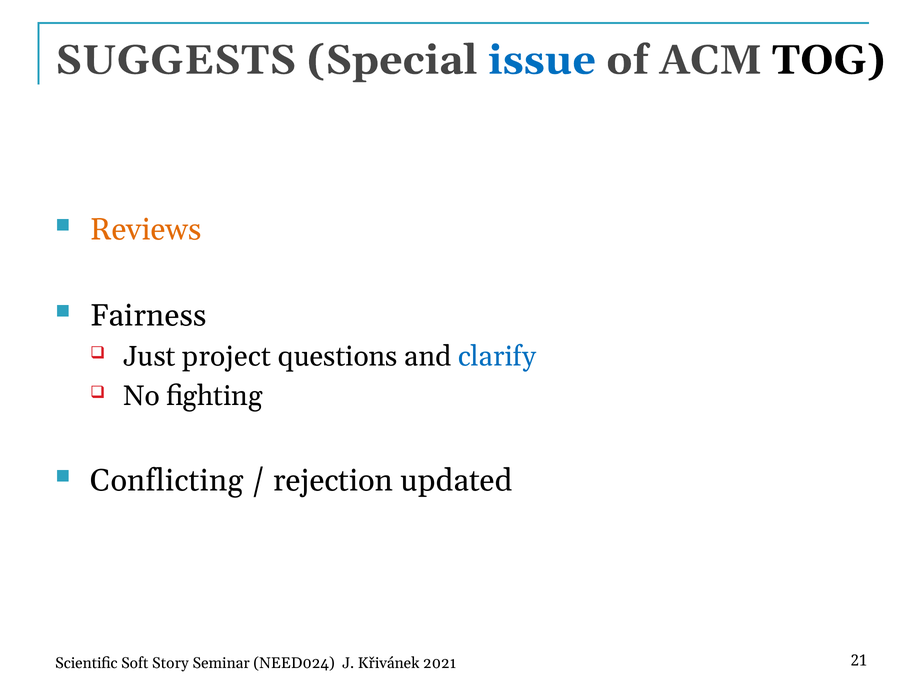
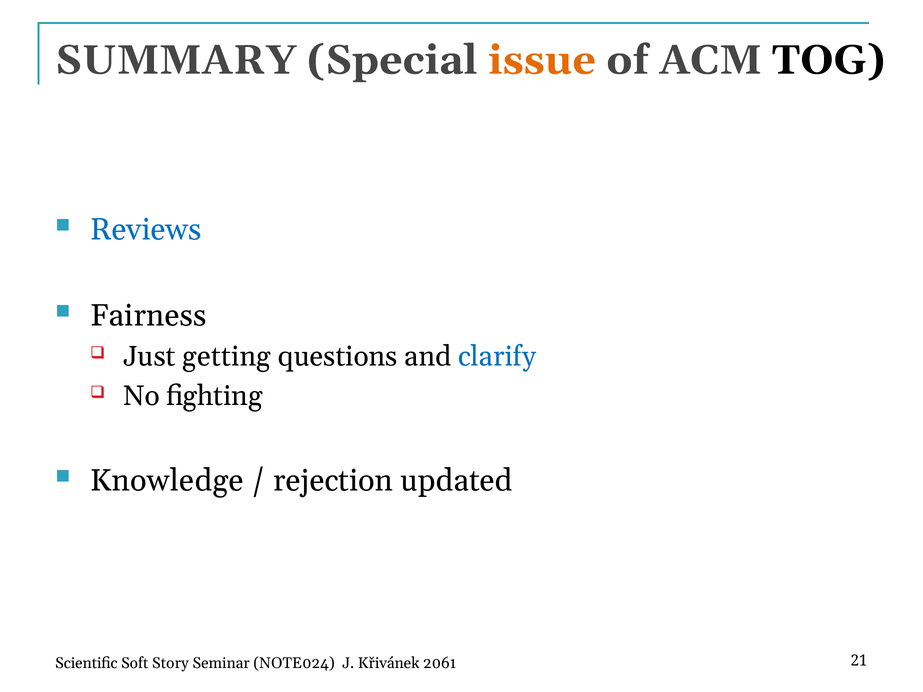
SUGGESTS: SUGGESTS -> SUMMARY
issue colour: blue -> orange
Reviews colour: orange -> blue
project: project -> getting
Conflicting: Conflicting -> Knowledge
NEED024: NEED024 -> NOTE024
2021: 2021 -> 2061
